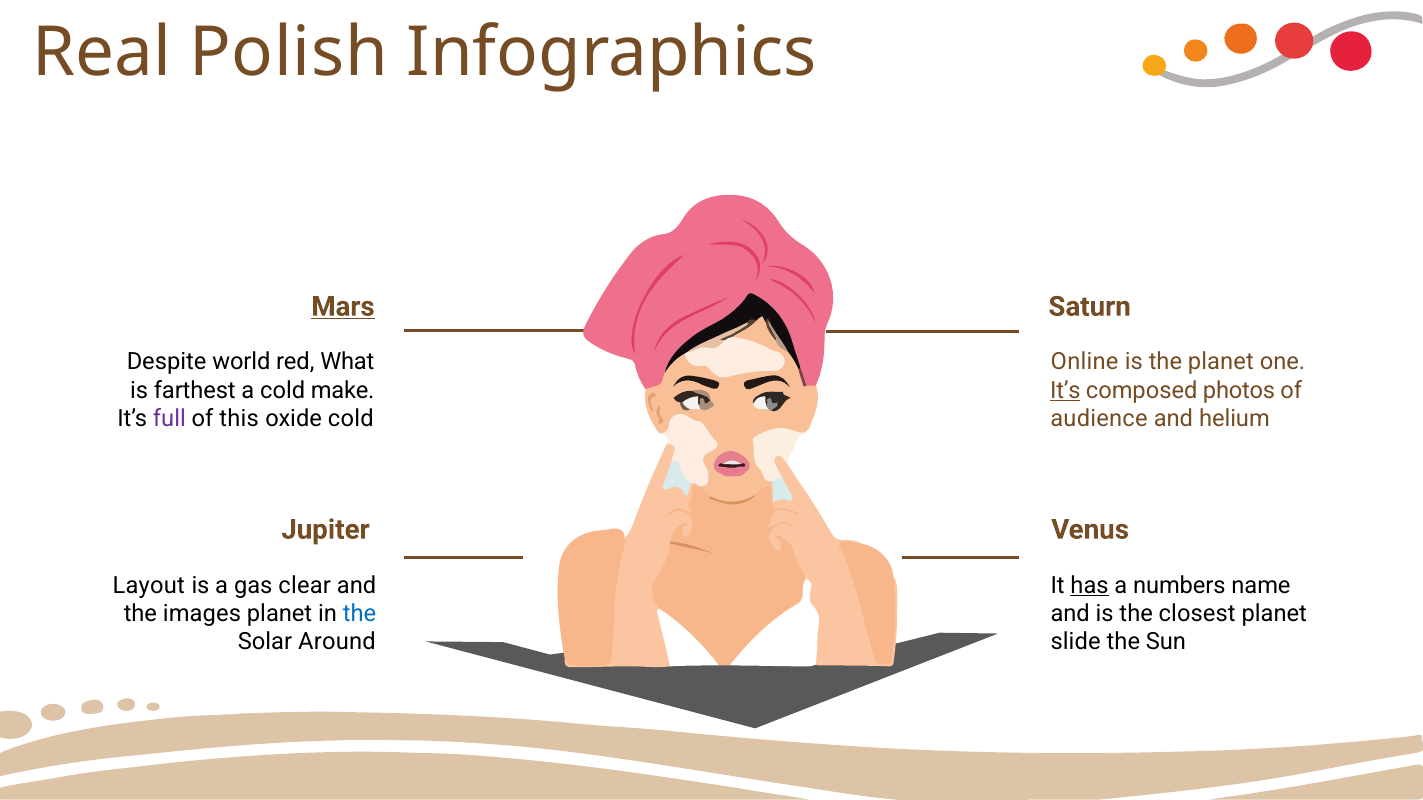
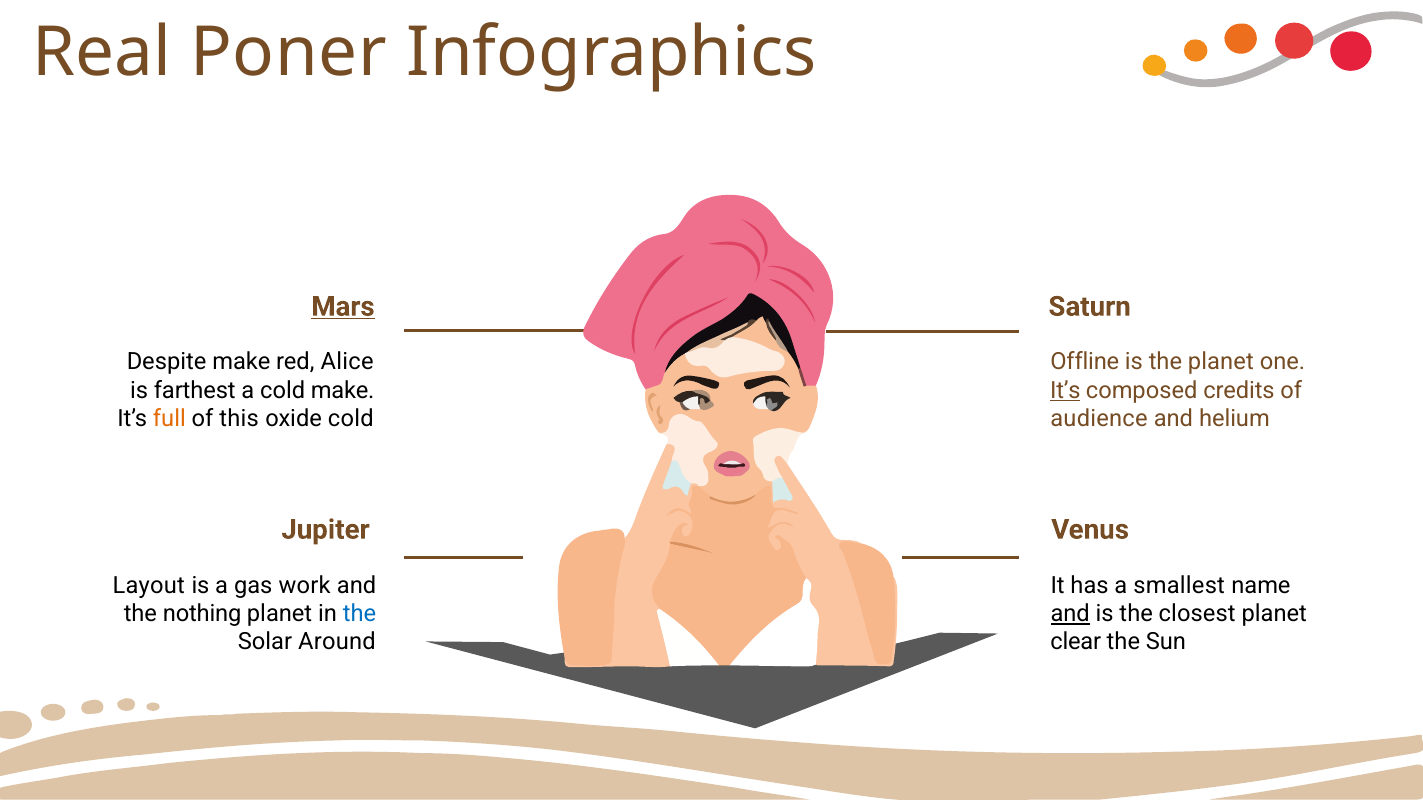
Polish: Polish -> Poner
Despite world: world -> make
What: What -> Alice
Online: Online -> Offline
photos: photos -> credits
full colour: purple -> orange
clear: clear -> work
has underline: present -> none
numbers: numbers -> smallest
images: images -> nothing
and at (1070, 614) underline: none -> present
slide: slide -> clear
